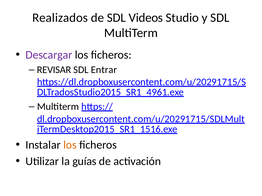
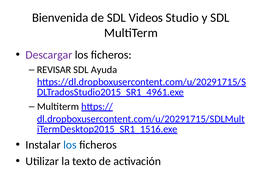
Realizados: Realizados -> Bienvenida
Entrar: Entrar -> Ayuda
los at (70, 145) colour: orange -> blue
guías: guías -> texto
